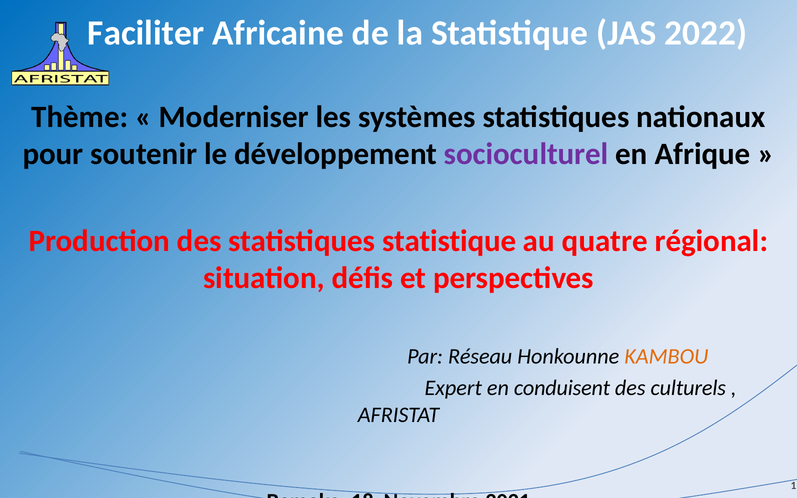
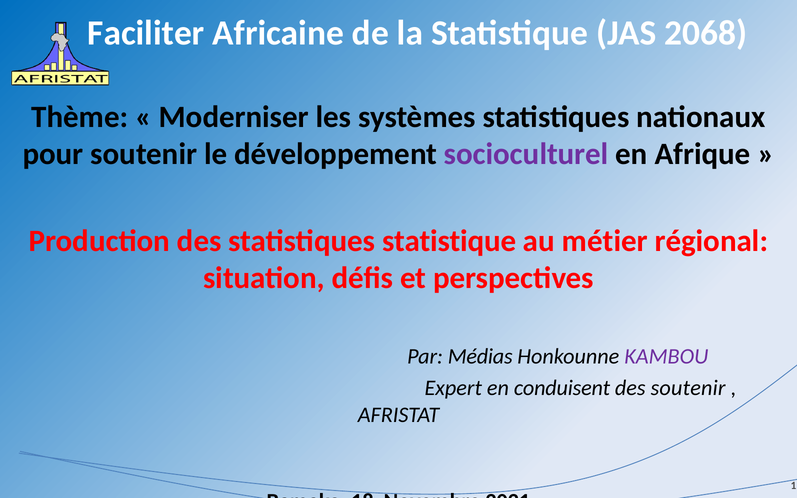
2022: 2022 -> 2068
quatre: quatre -> métier
Réseau: Réseau -> Médias
KAMBOU colour: orange -> purple
des culturels: culturels -> soutenir
